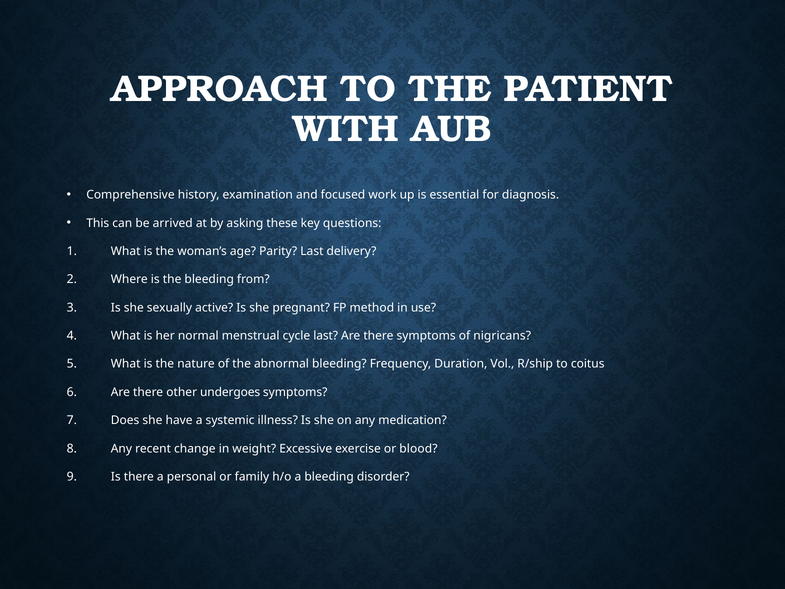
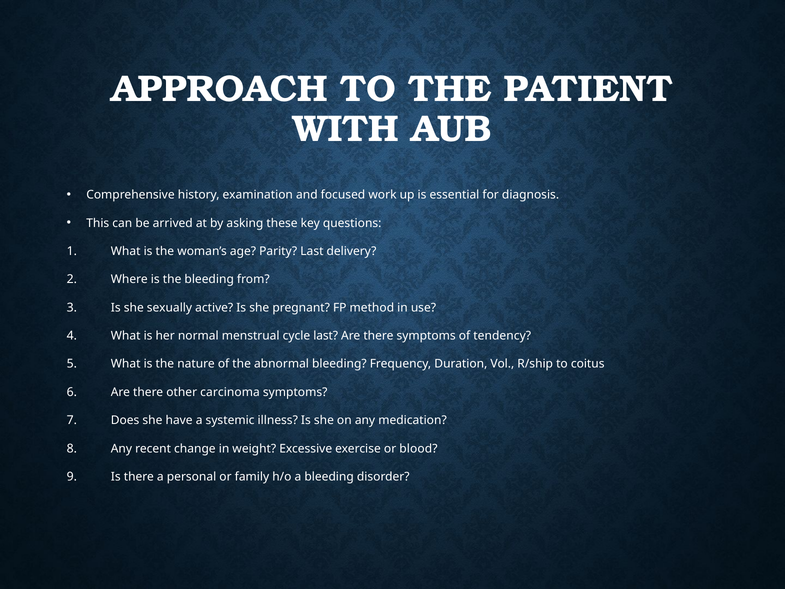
nigricans: nigricans -> tendency
undergoes: undergoes -> carcinoma
